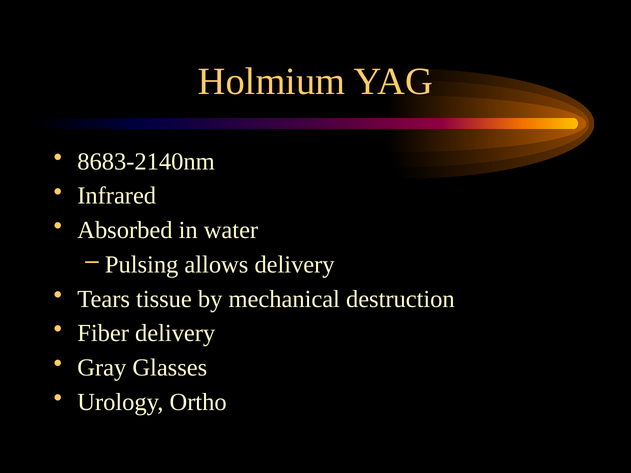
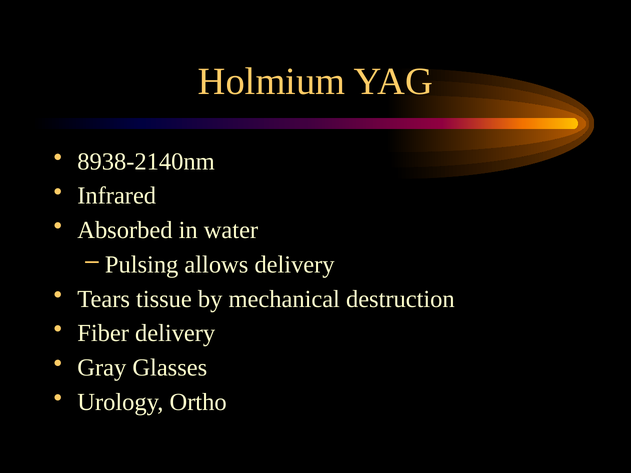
8683-2140nm: 8683-2140nm -> 8938-2140nm
